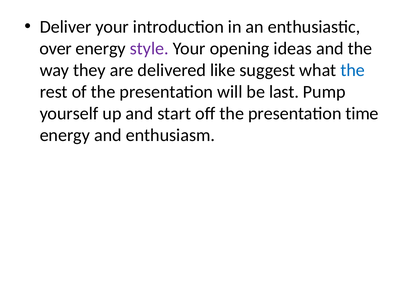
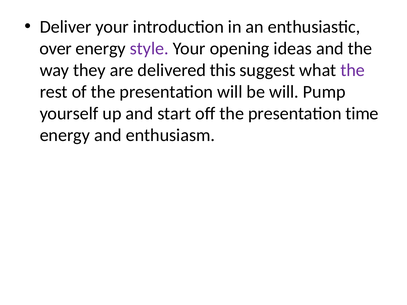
like: like -> this
the at (353, 70) colour: blue -> purple
be last: last -> will
